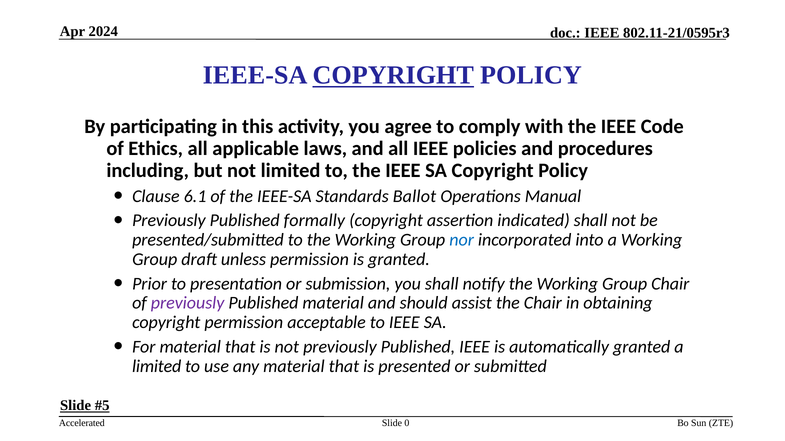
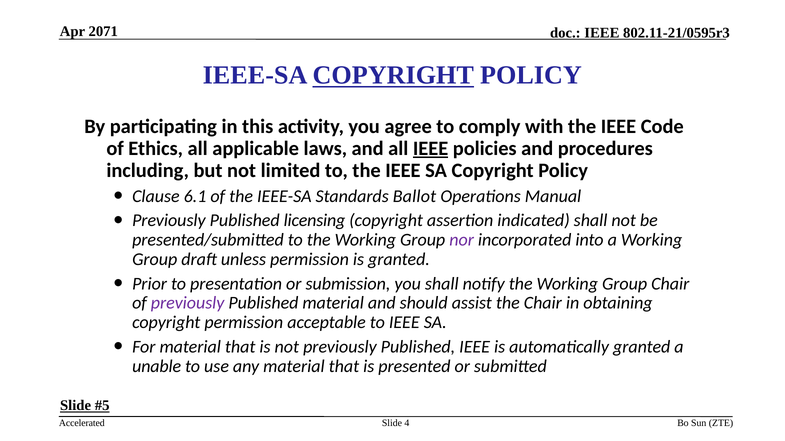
2024: 2024 -> 2071
IEEE at (431, 149) underline: none -> present
formally: formally -> licensing
nor colour: blue -> purple
limited at (157, 367): limited -> unable
0: 0 -> 4
